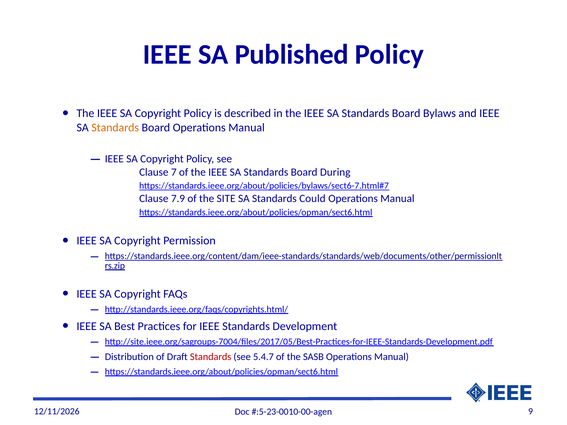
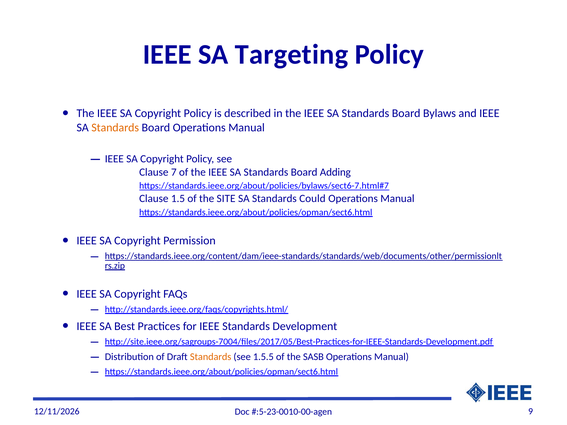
Published: Published -> Targeting
During: During -> Adding
7.9: 7.9 -> 1.5
Standards at (211, 357) colour: red -> orange
5.4.7: 5.4.7 -> 1.5.5
